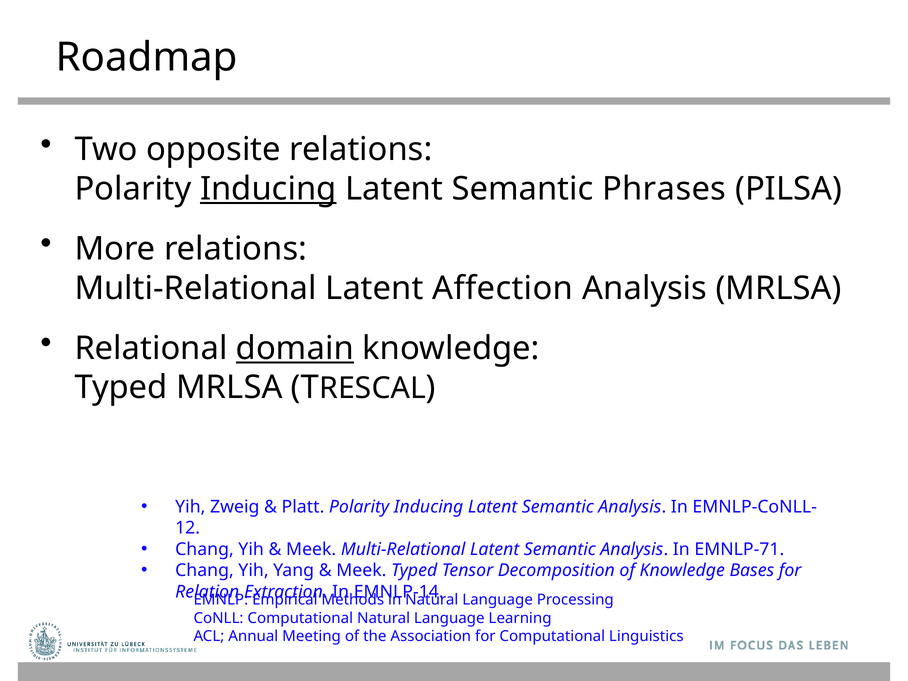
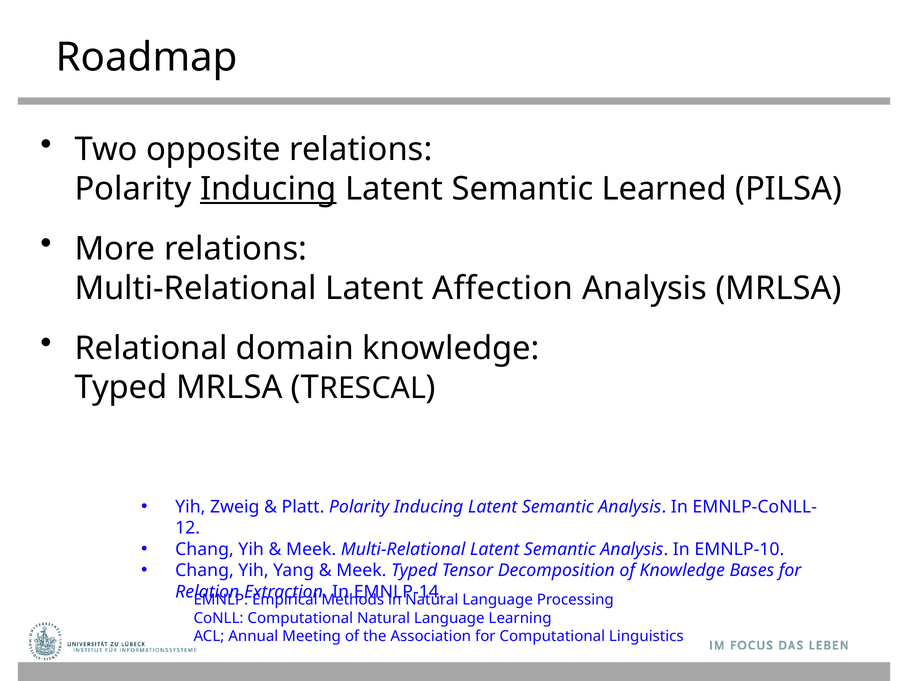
Phrases: Phrases -> Learned
domain underline: present -> none
EMNLP-71: EMNLP-71 -> EMNLP-10
